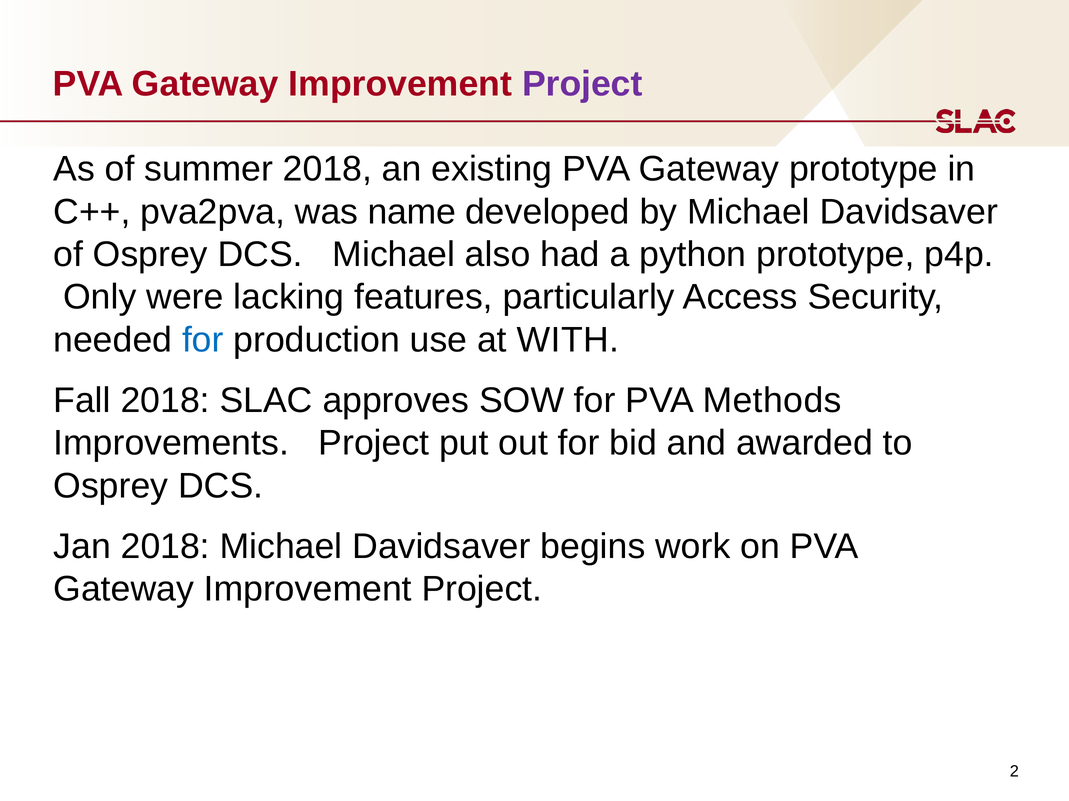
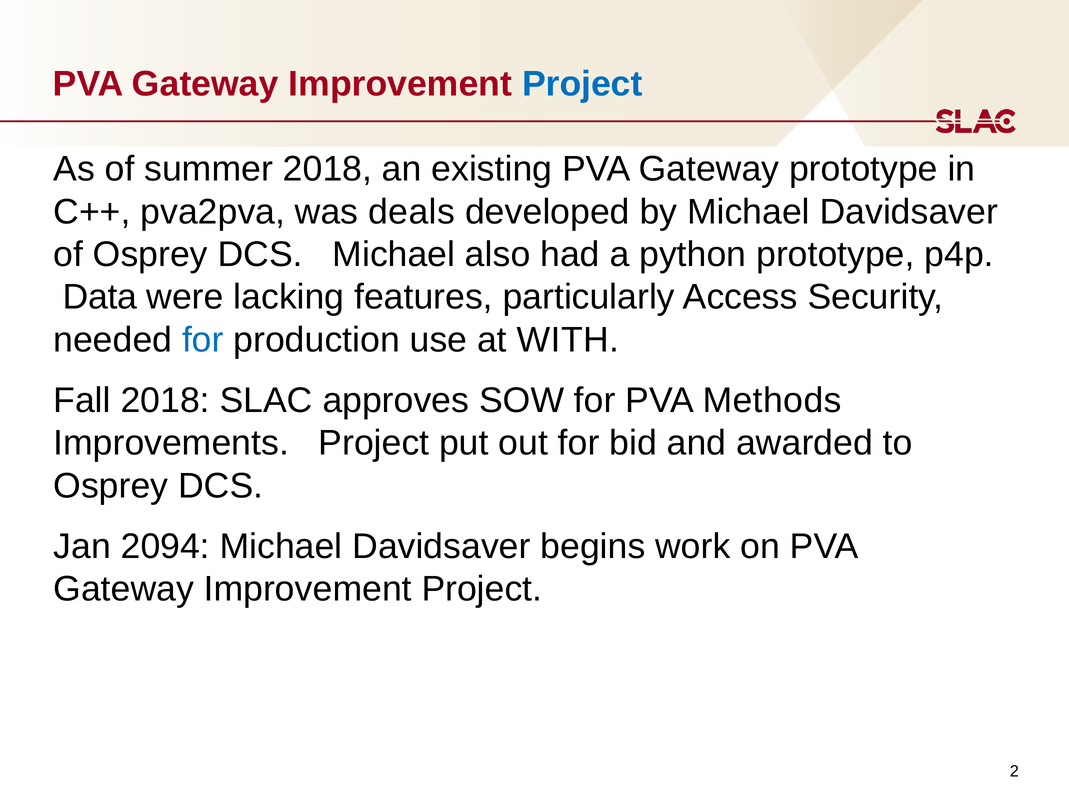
Project at (582, 84) colour: purple -> blue
name: name -> deals
Only: Only -> Data
Jan 2018: 2018 -> 2094
